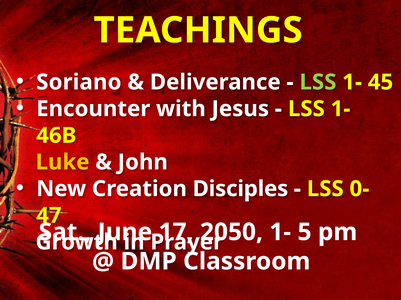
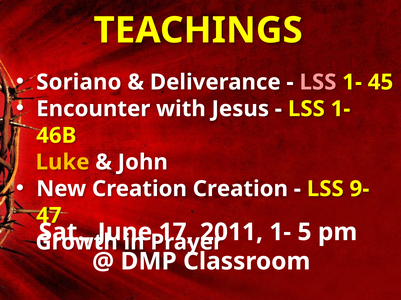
LSS at (318, 82) colour: light green -> pink
Creation Disciples: Disciples -> Creation
0-: 0- -> 9-
2050: 2050 -> 2011
